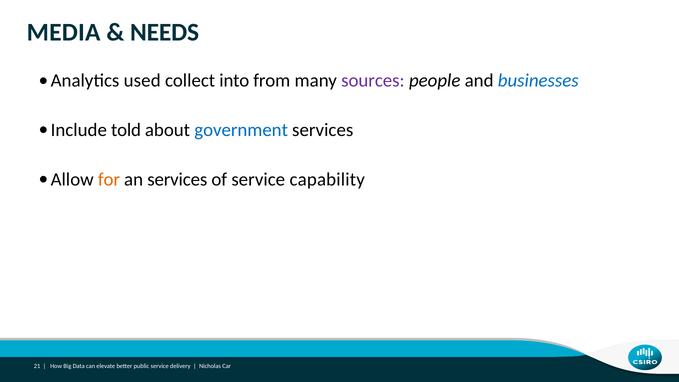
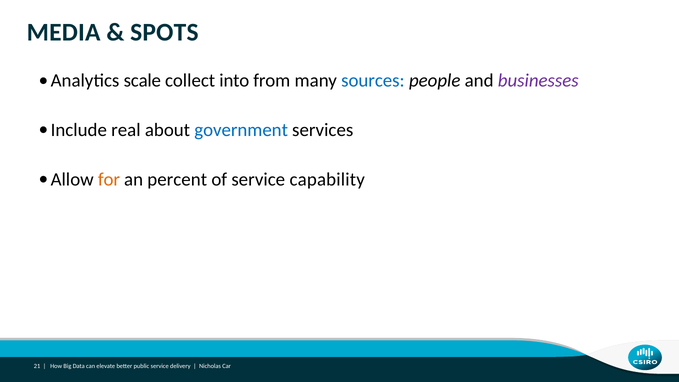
NEEDS: NEEDS -> SPOTS
used: used -> scale
sources colour: purple -> blue
businesses colour: blue -> purple
told: told -> real
an services: services -> percent
